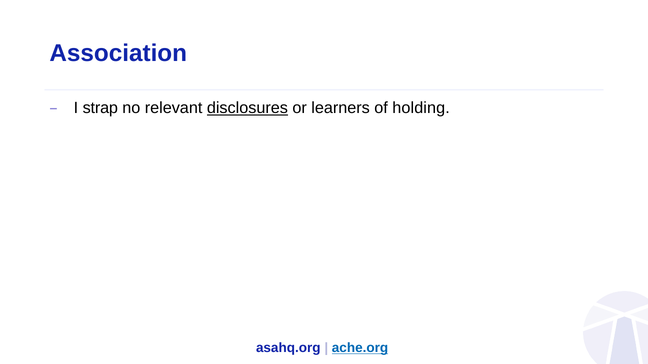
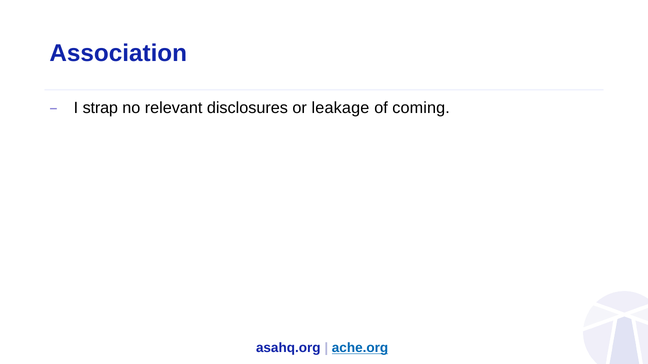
disclosures underline: present -> none
learners: learners -> leakage
holding: holding -> coming
